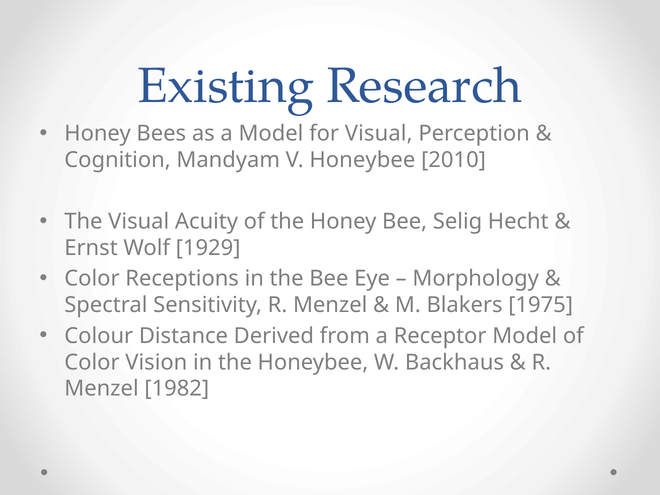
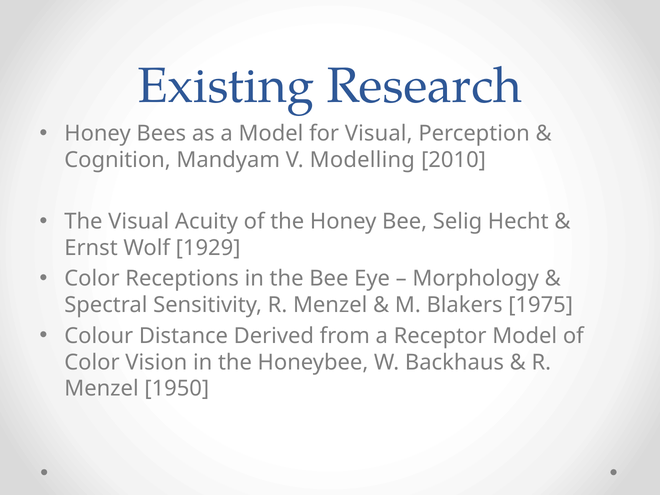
V Honeybee: Honeybee -> Modelling
1982: 1982 -> 1950
